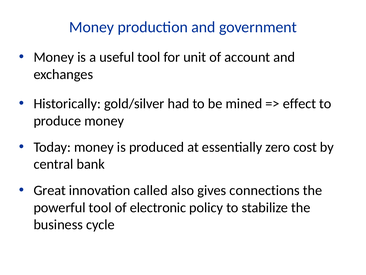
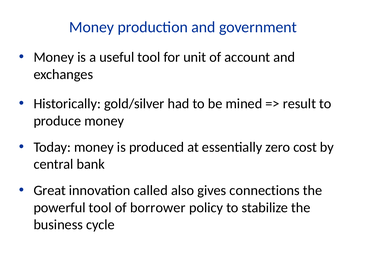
effect: effect -> result
electronic: electronic -> borrower
